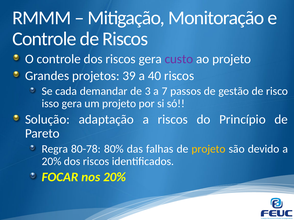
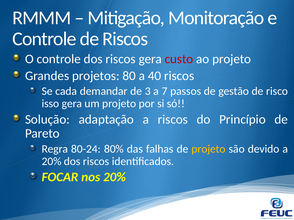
custo colour: purple -> red
39: 39 -> 80
80-78: 80-78 -> 80-24
